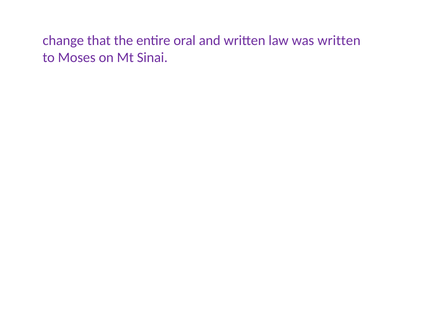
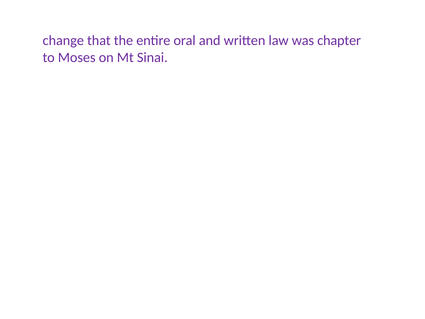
was written: written -> chapter
